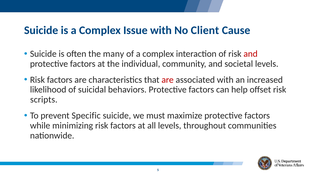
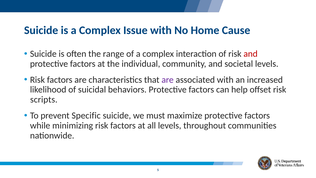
Client: Client -> Home
many: many -> range
are at (168, 80) colour: red -> purple
